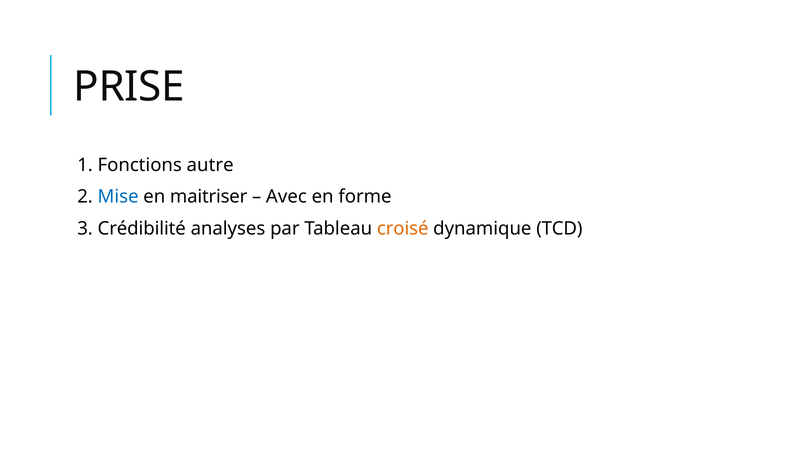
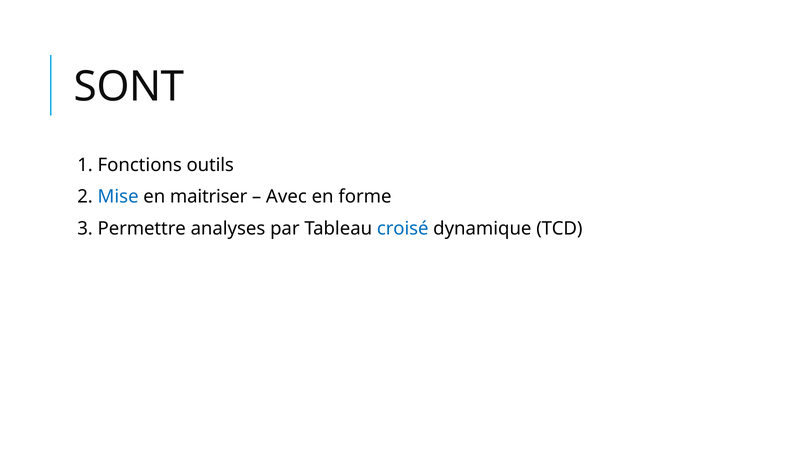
PRISE: PRISE -> SONT
autre: autre -> outils
Crédibilité: Crédibilité -> Permettre
croisé colour: orange -> blue
